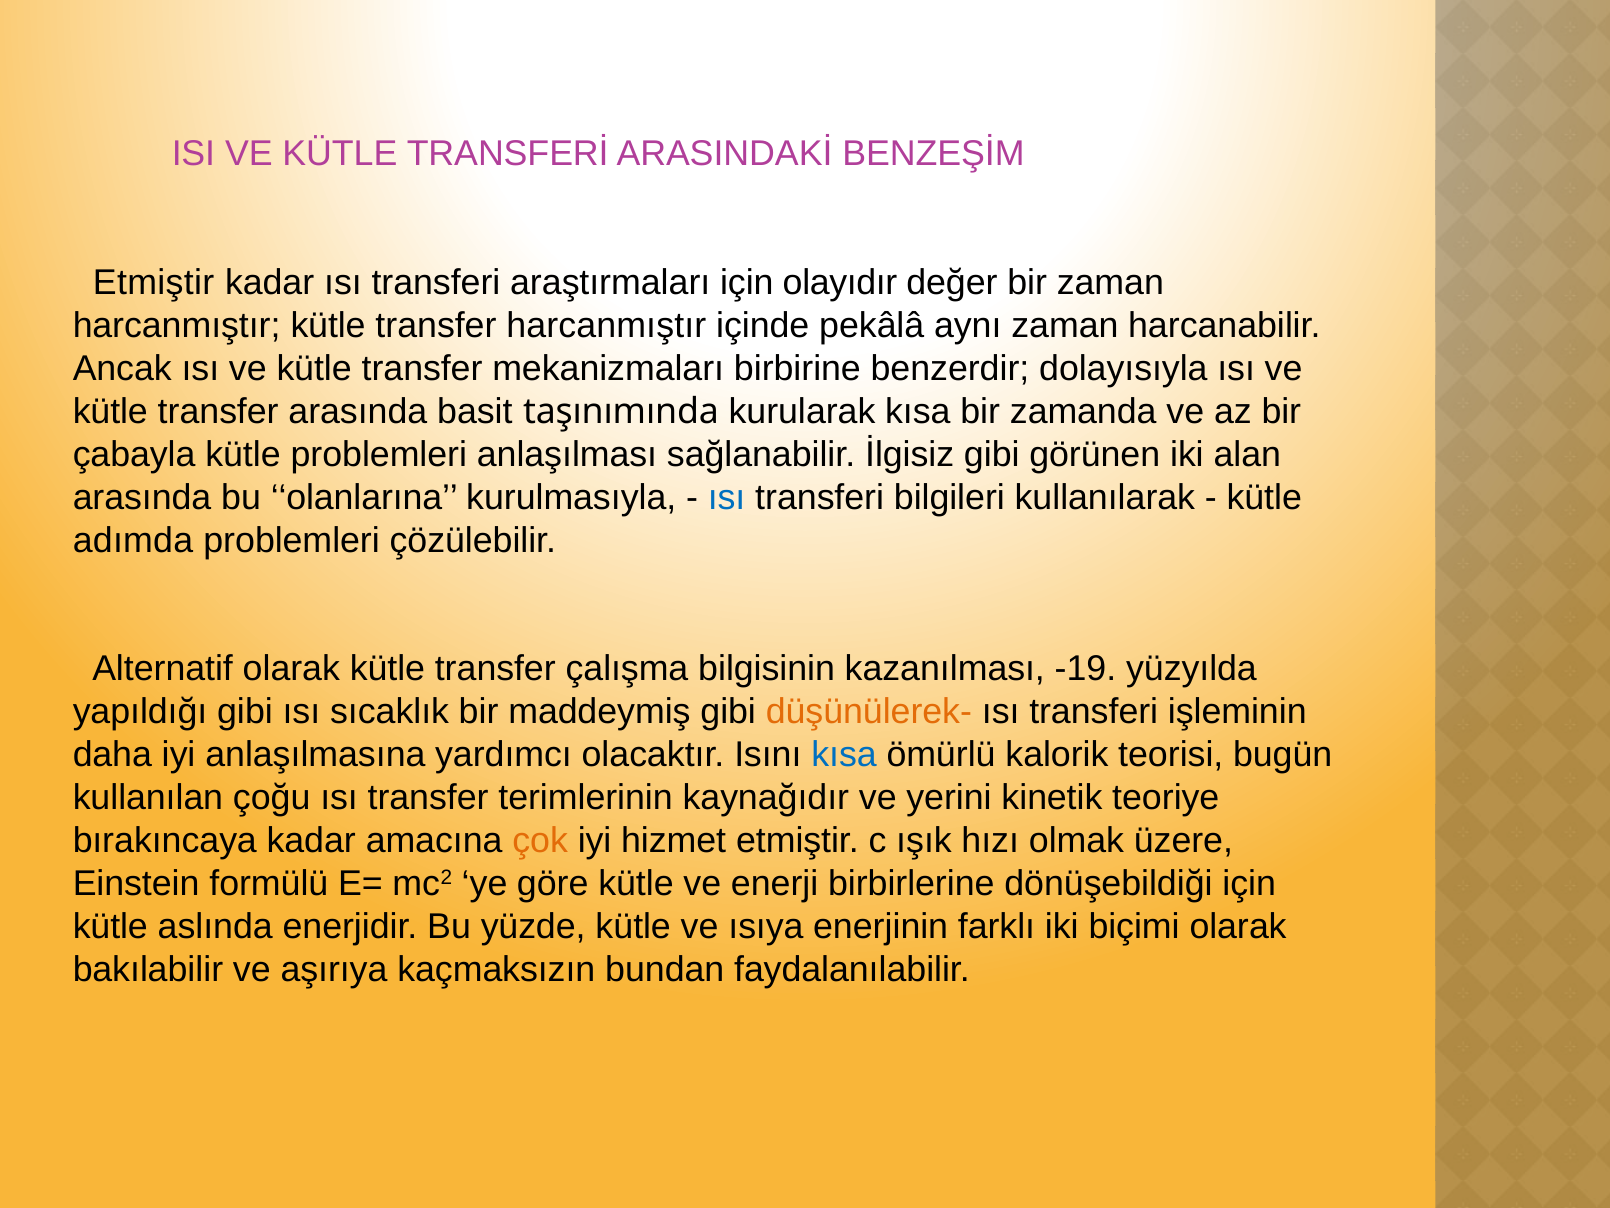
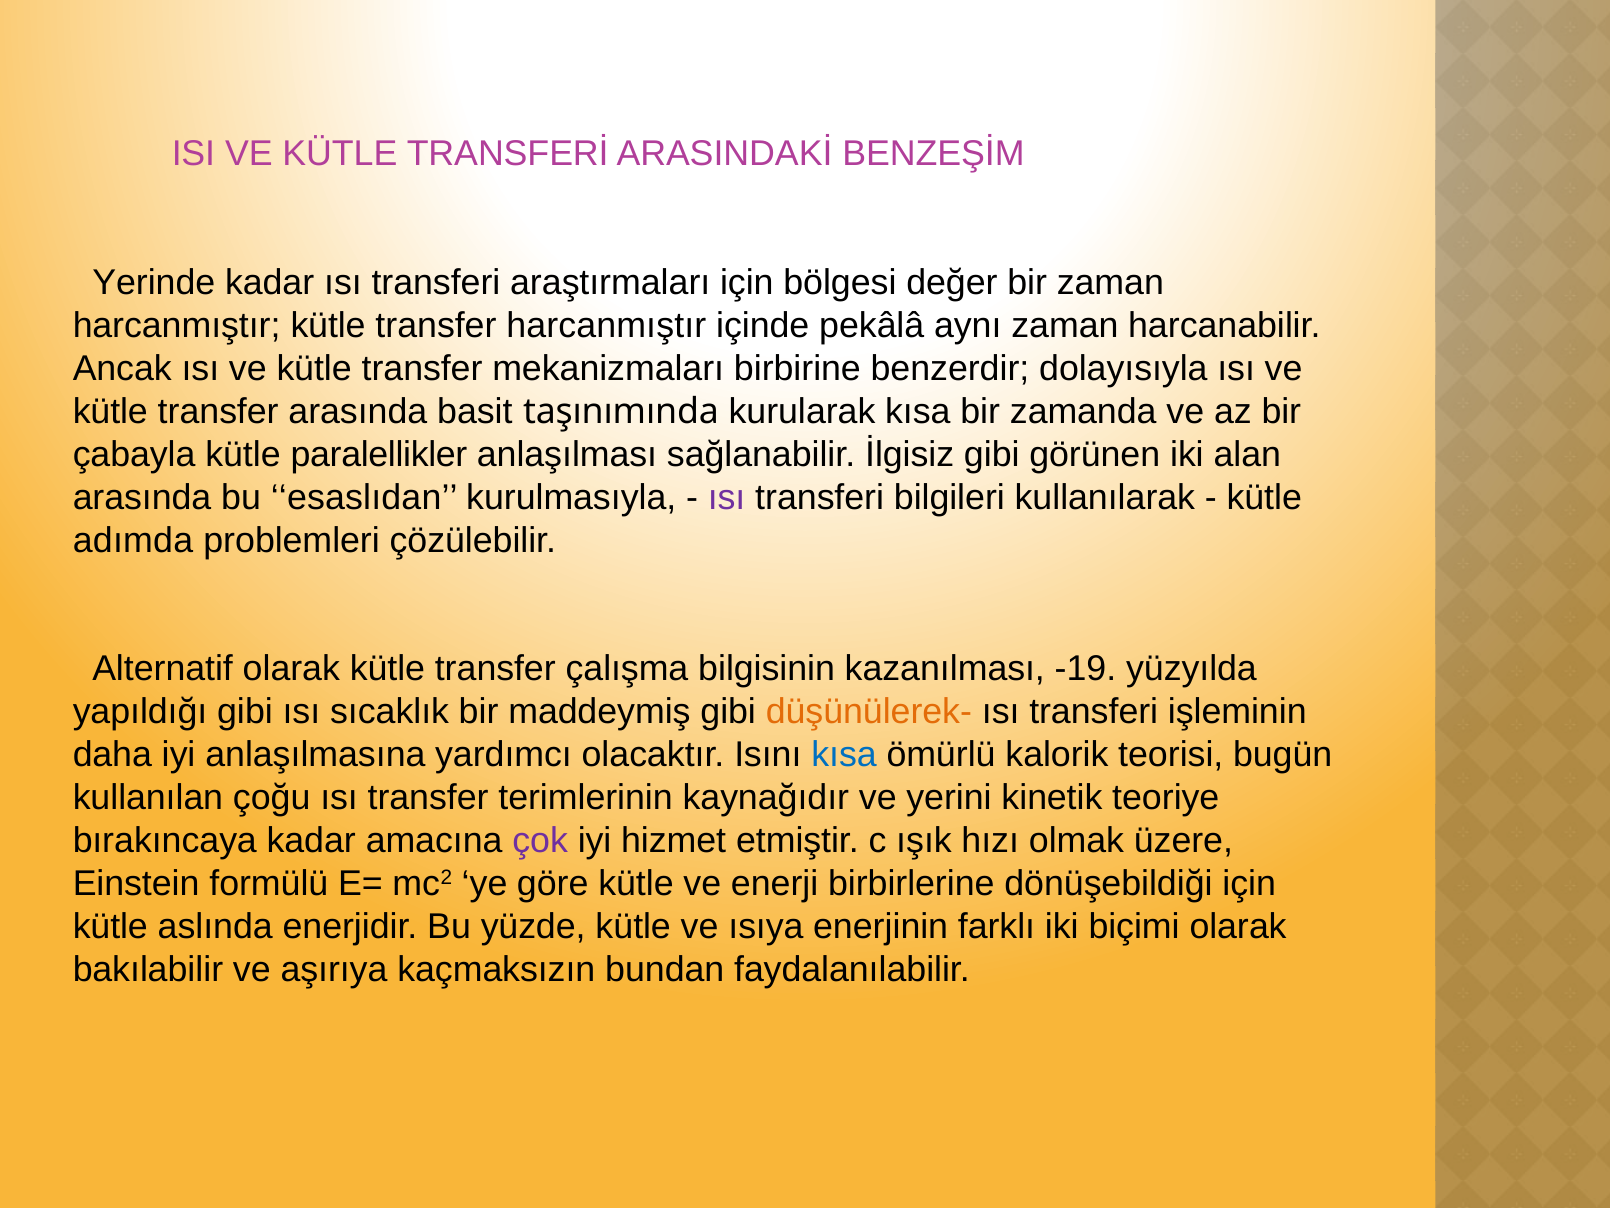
Etmiştir at (154, 283): Etmiştir -> Yerinde
olayıdır: olayıdır -> bölgesi
kütle problemleri: problemleri -> paralellikler
olanlarına: olanlarına -> esaslıdan
ısı at (727, 497) colour: blue -> purple
çok colour: orange -> purple
